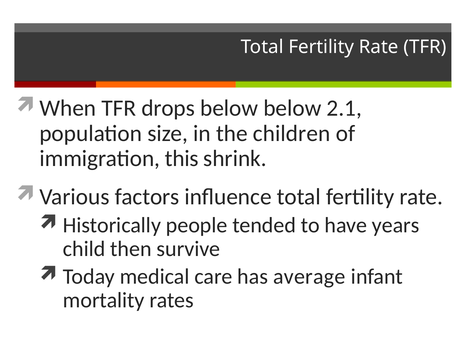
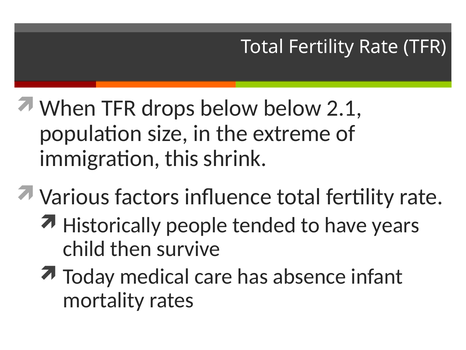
children: children -> extreme
average: average -> absence
